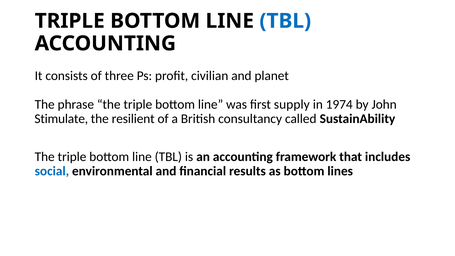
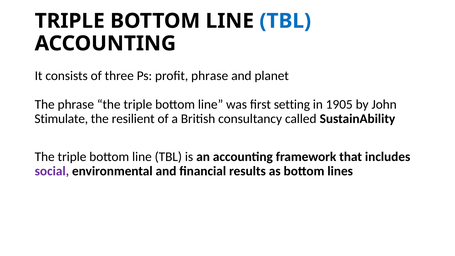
profit civilian: civilian -> phrase
supply: supply -> setting
1974: 1974 -> 1905
social colour: blue -> purple
